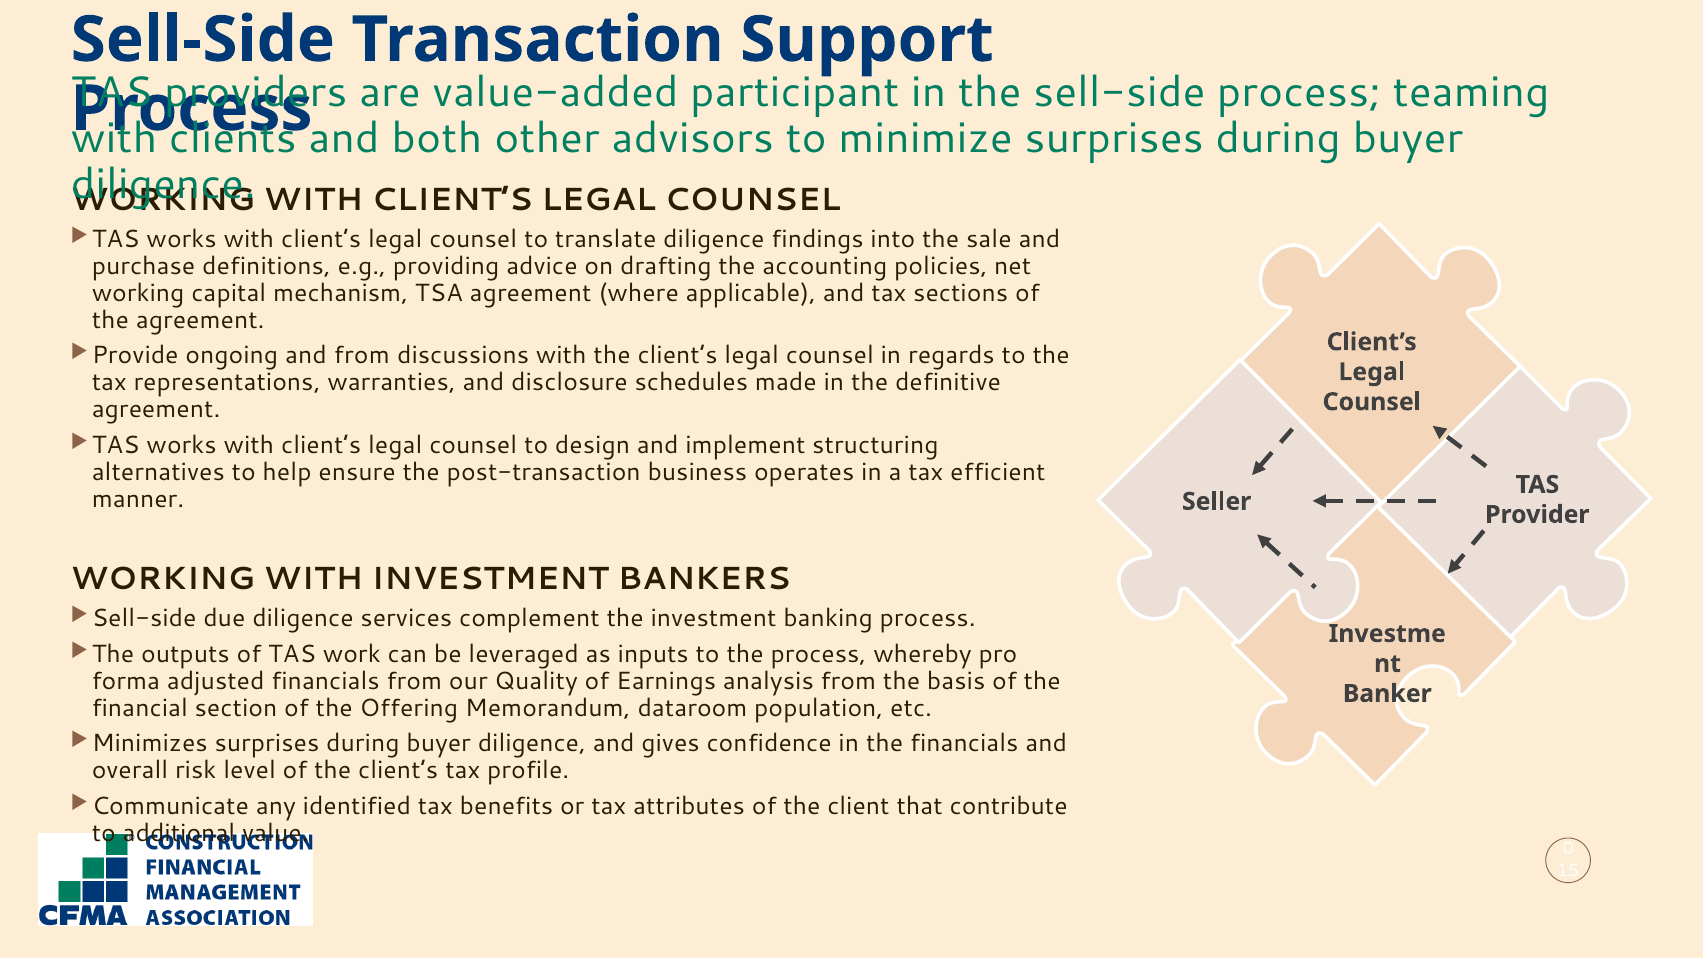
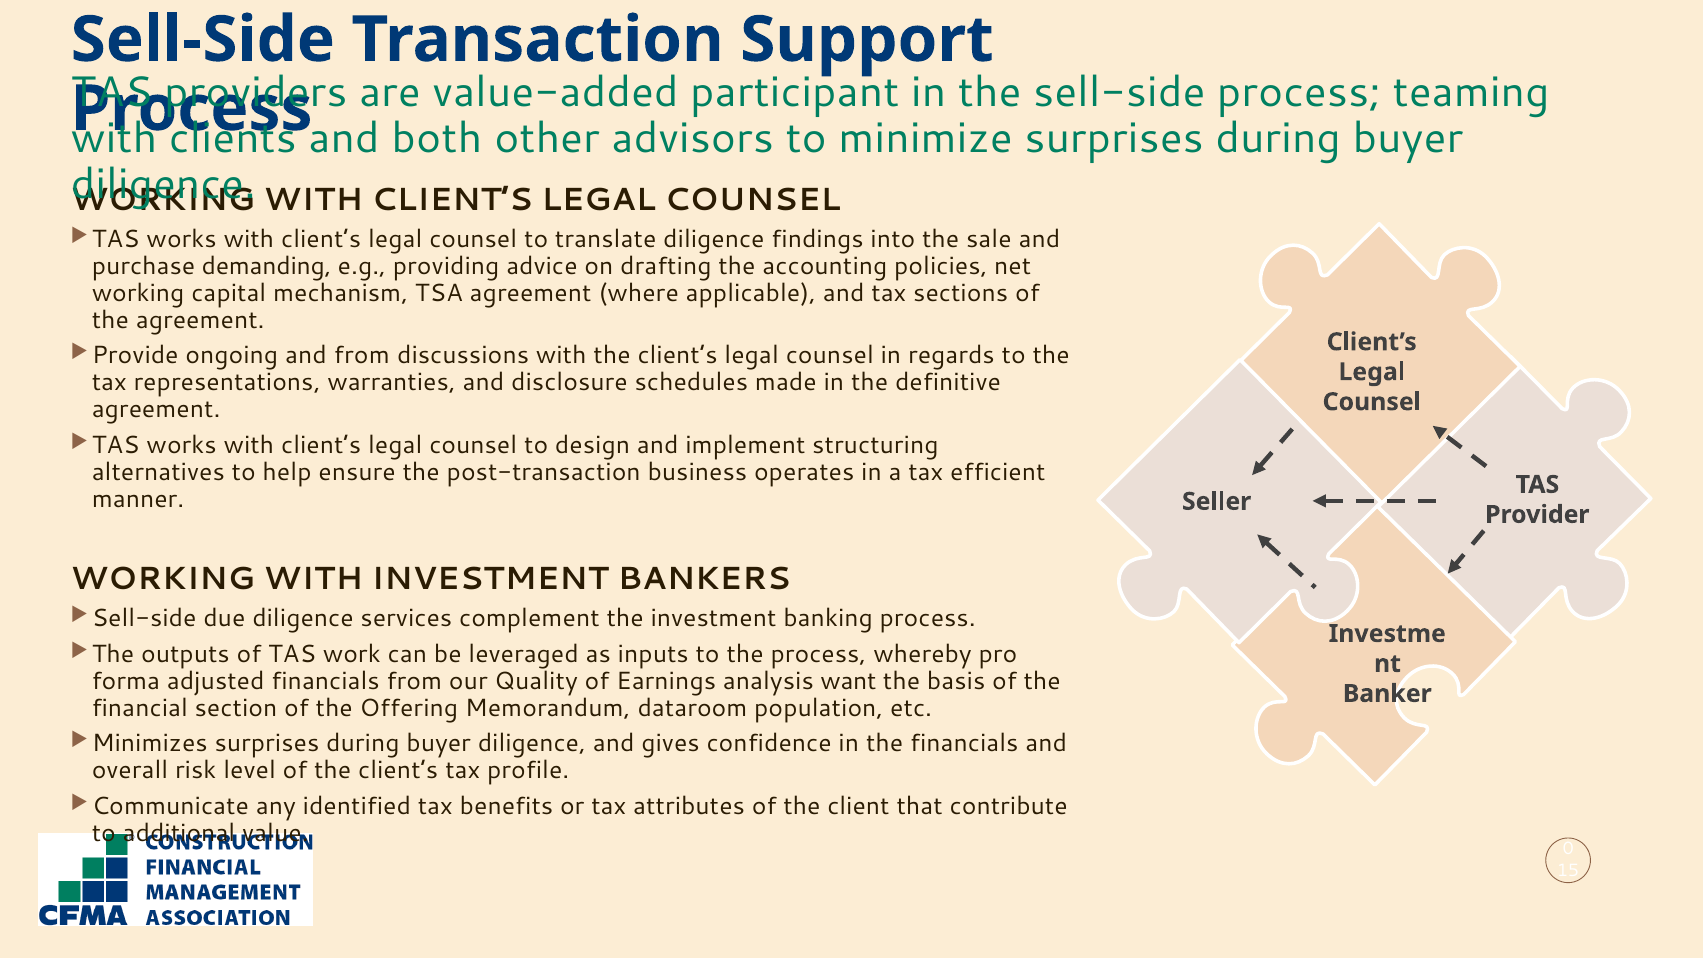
definitions: definitions -> demanding
analysis from: from -> want
